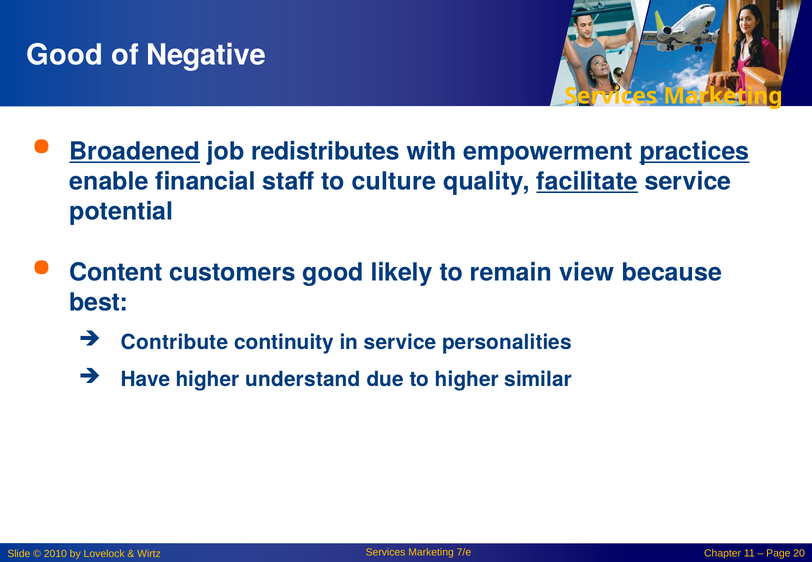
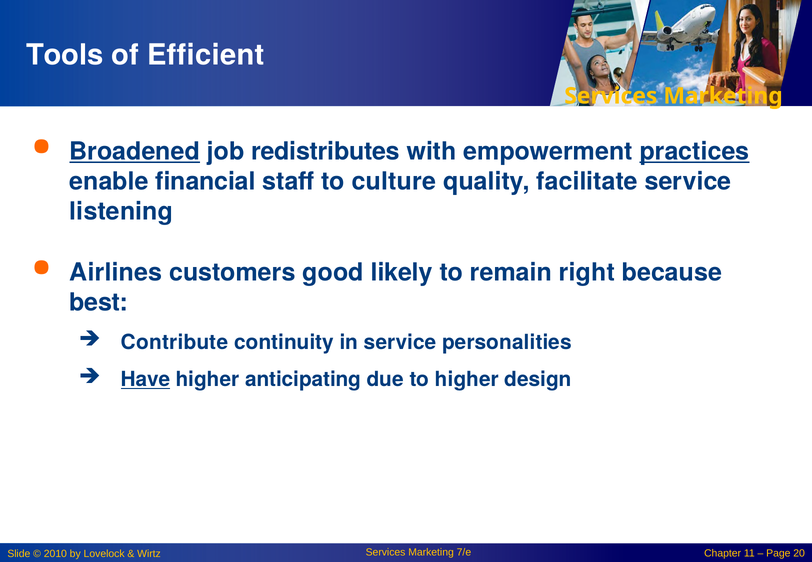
Good at (65, 55): Good -> Tools
Negative: Negative -> Efficient
facilitate underline: present -> none
potential: potential -> listening
Content: Content -> Airlines
view: view -> right
Have underline: none -> present
understand: understand -> anticipating
similar: similar -> design
